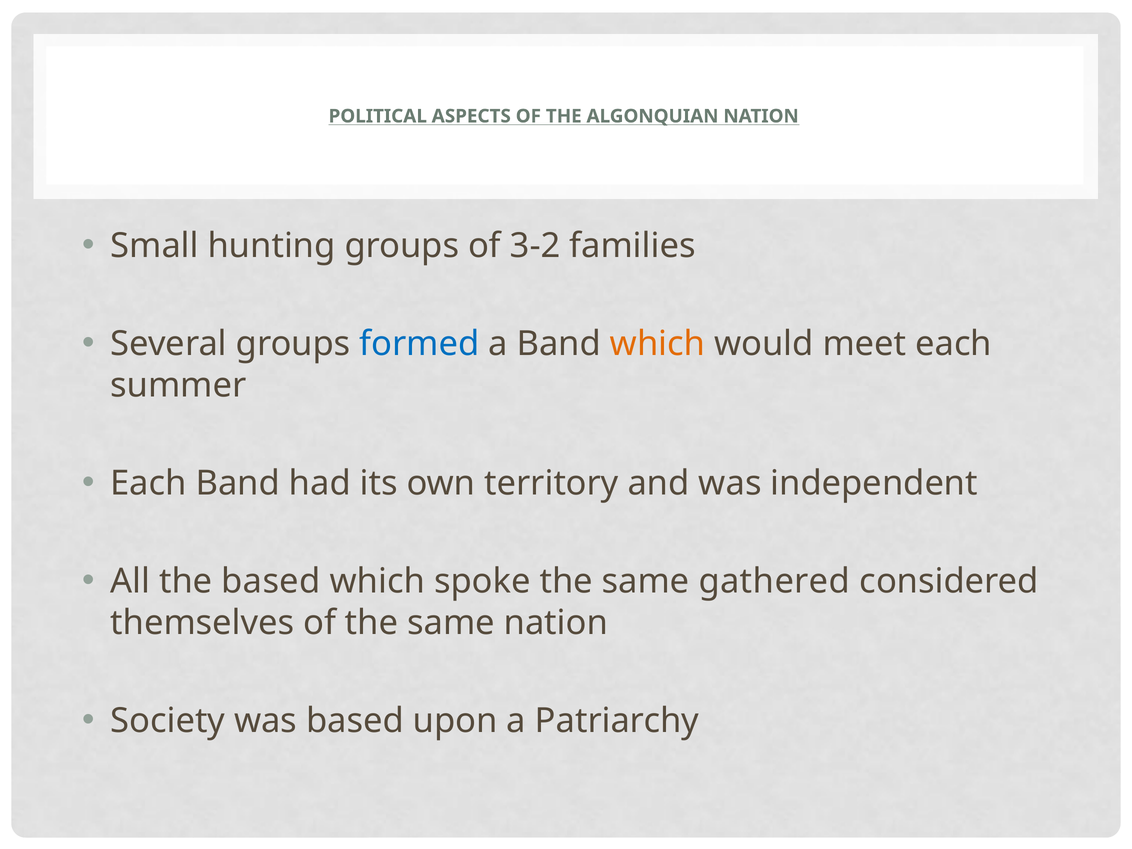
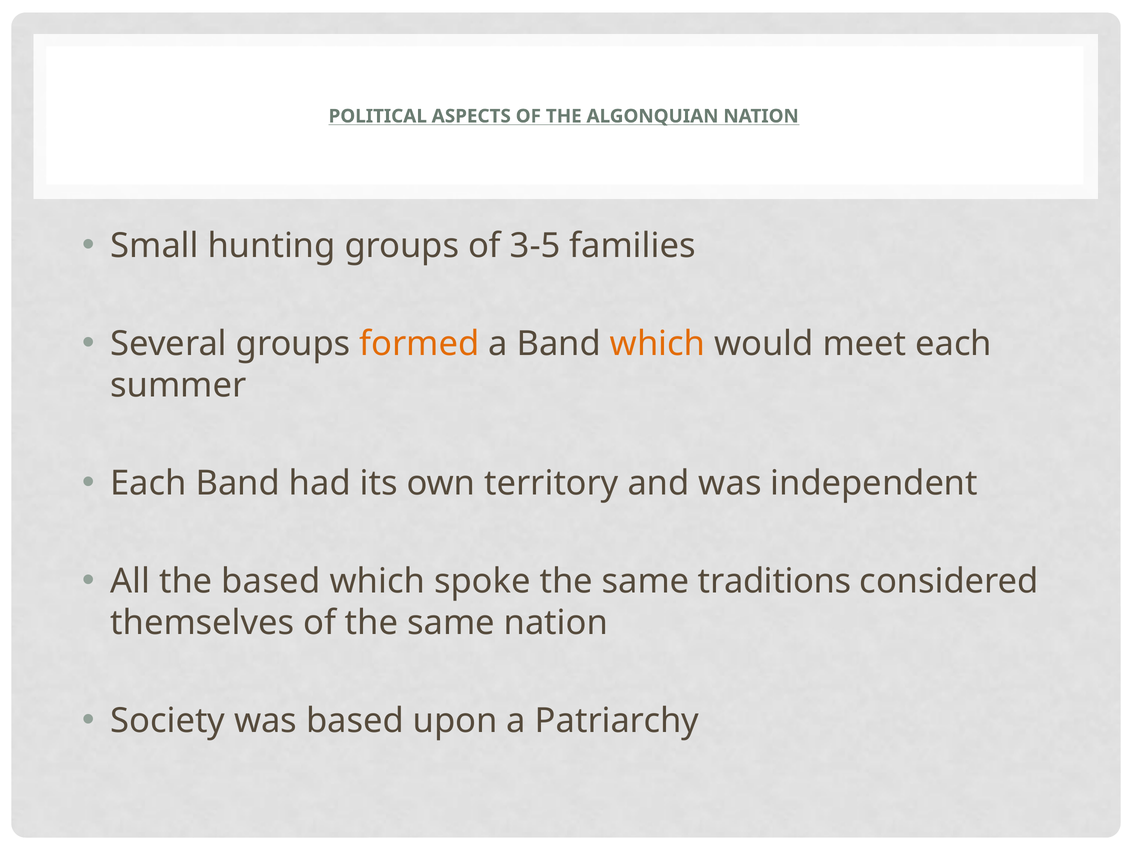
3-2: 3-2 -> 3-5
formed colour: blue -> orange
gathered: gathered -> traditions
